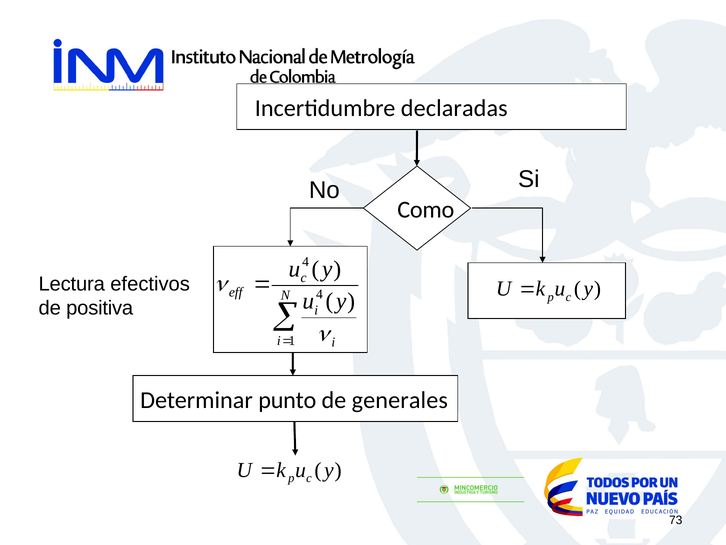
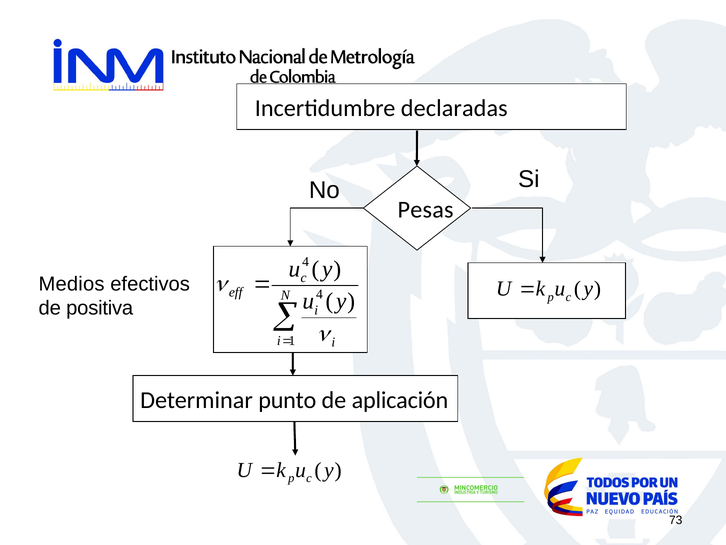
Como: Como -> Pesas
Lectura: Lectura -> Medios
generales: generales -> aplicación
